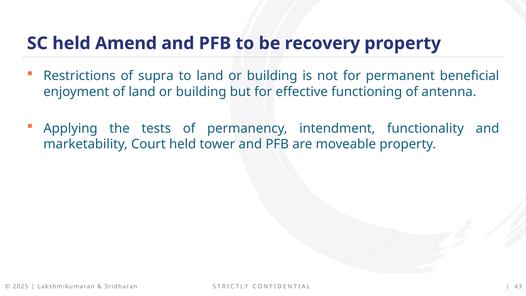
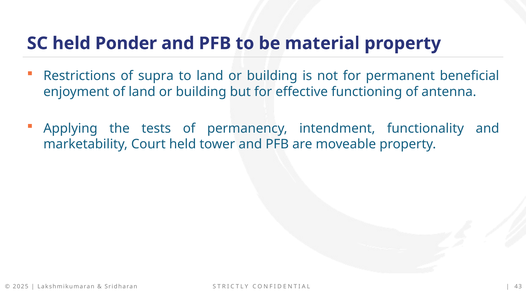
Amend: Amend -> Ponder
recovery: recovery -> material
